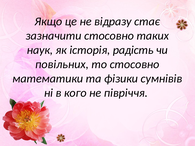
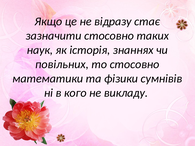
радість: радість -> знаннях
півріччя: півріччя -> викладу
